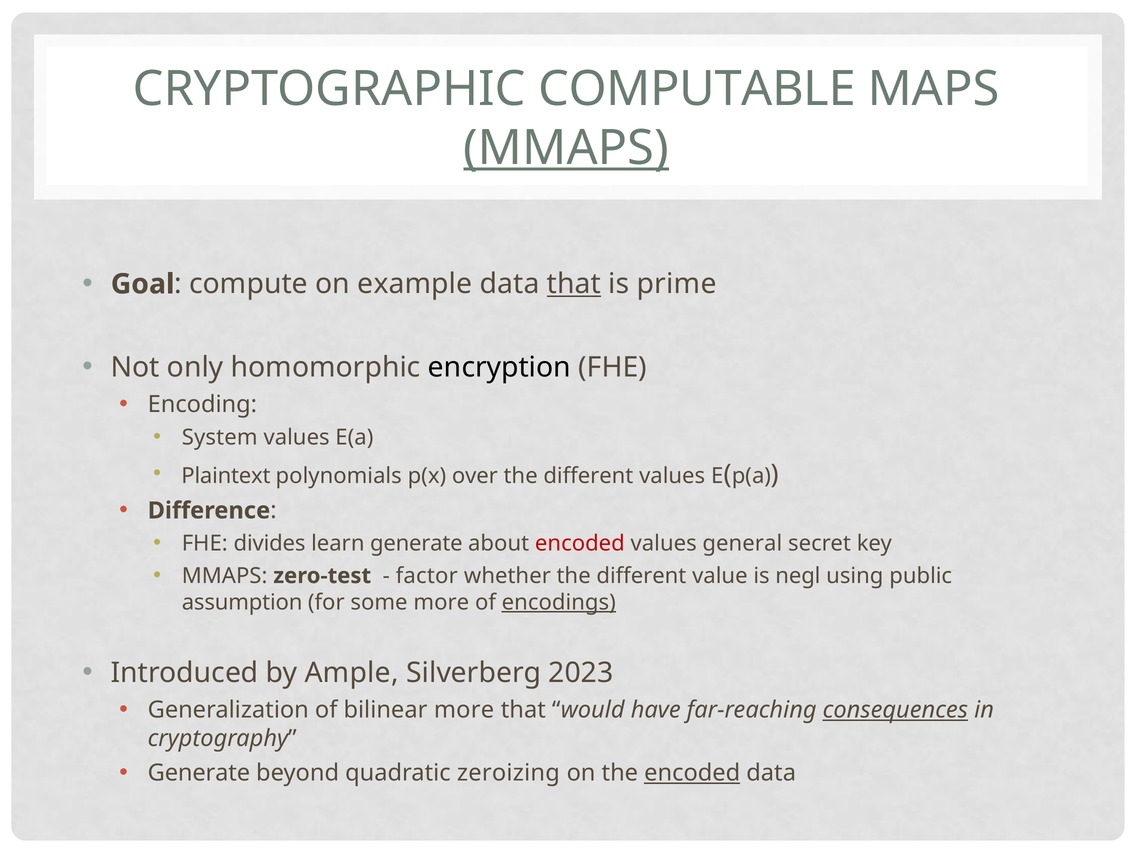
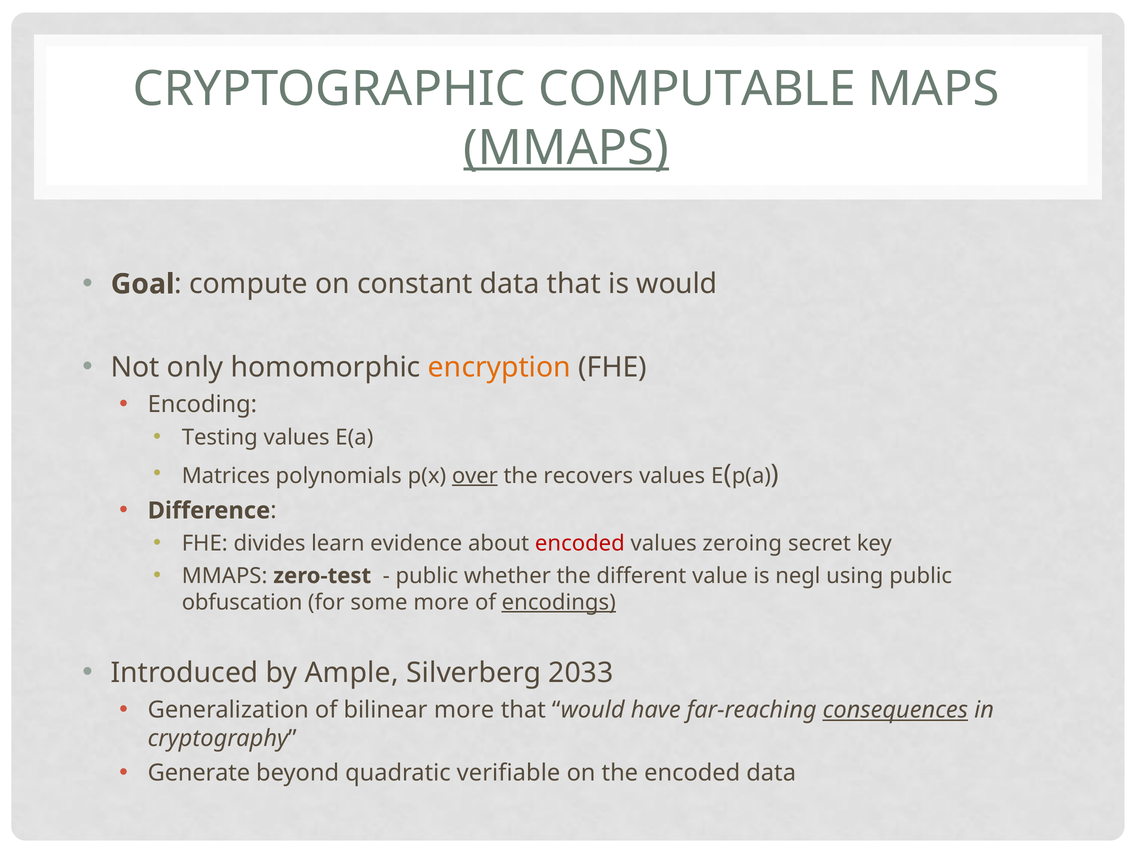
example: example -> constant
that at (574, 284) underline: present -> none
is prime: prime -> would
encryption colour: black -> orange
System: System -> Testing
Plaintext: Plaintext -> Matrices
over underline: none -> present
different at (588, 476): different -> recovers
learn generate: generate -> evidence
general: general -> zeroing
factor at (427, 576): factor -> public
assumption: assumption -> obfuscation
2023: 2023 -> 2033
zeroizing: zeroizing -> verifiable
encoded at (692, 773) underline: present -> none
